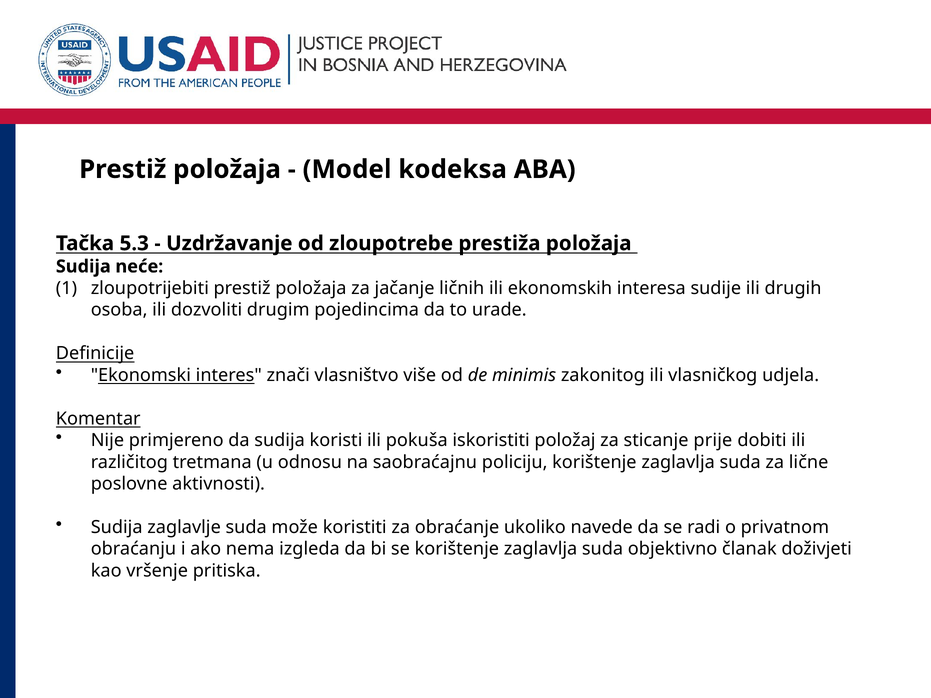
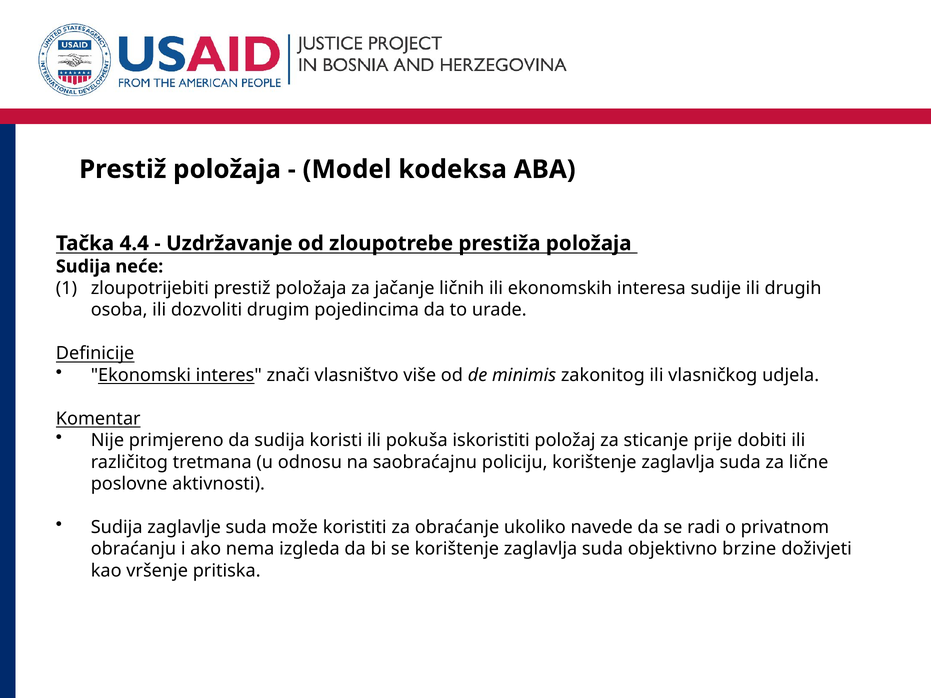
5.3: 5.3 -> 4.4
članak: članak -> brzine
